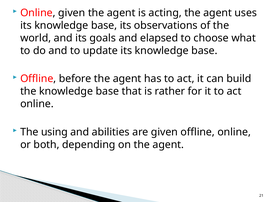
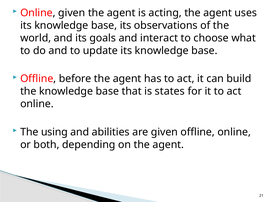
elapsed: elapsed -> interact
rather: rather -> states
